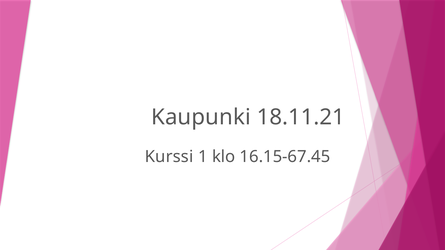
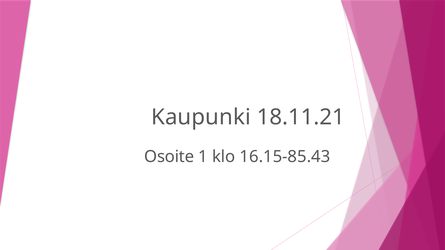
Kurssi: Kurssi -> Osoite
16.15-67.45: 16.15-67.45 -> 16.15-85.43
